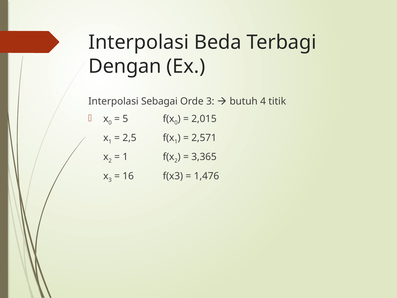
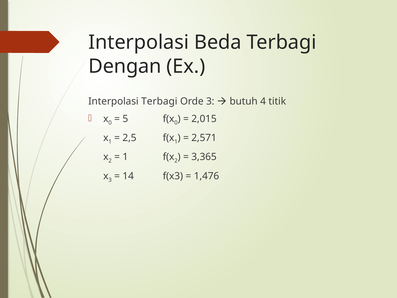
Interpolasi Sebagai: Sebagai -> Terbagi
16: 16 -> 14
